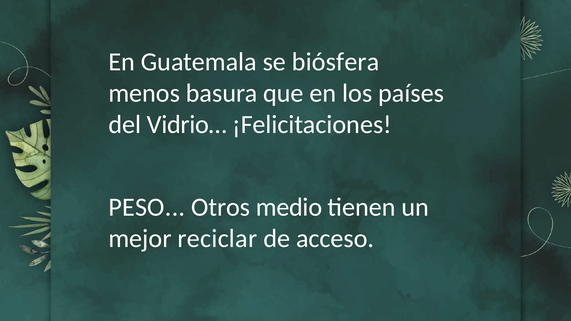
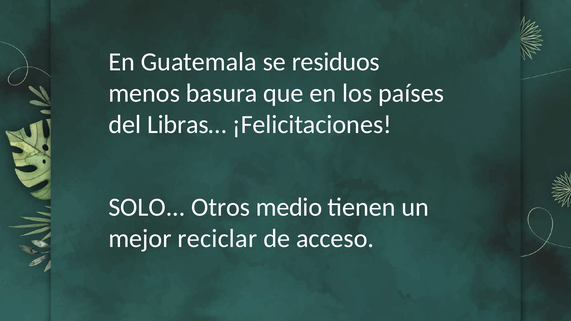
biósfera: biósfera -> residuos
Vidrio…: Vidrio… -> Libras…
PESO: PESO -> SOLO
